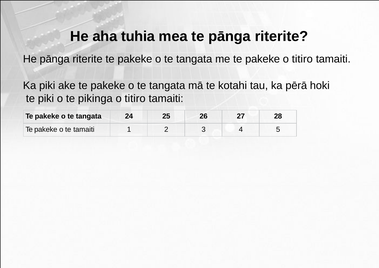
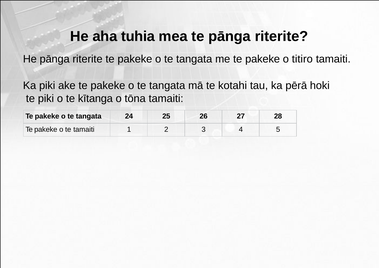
pikinga: pikinga -> kītanga
titiro at (135, 99): titiro -> tōna
